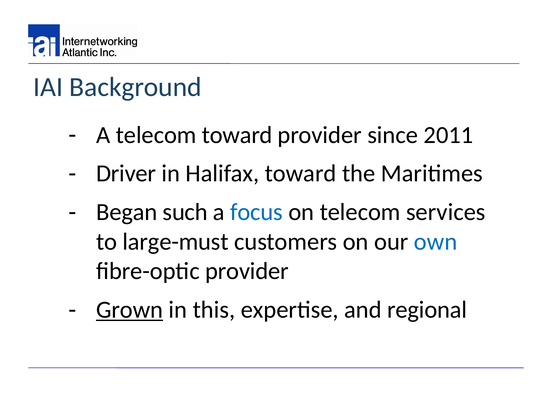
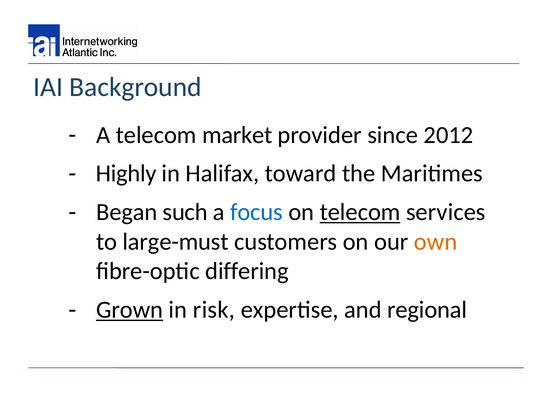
telecom toward: toward -> market
2011: 2011 -> 2012
Driver: Driver -> Highly
telecom at (360, 212) underline: none -> present
own colour: blue -> orange
fibre-optic provider: provider -> differing
this: this -> risk
